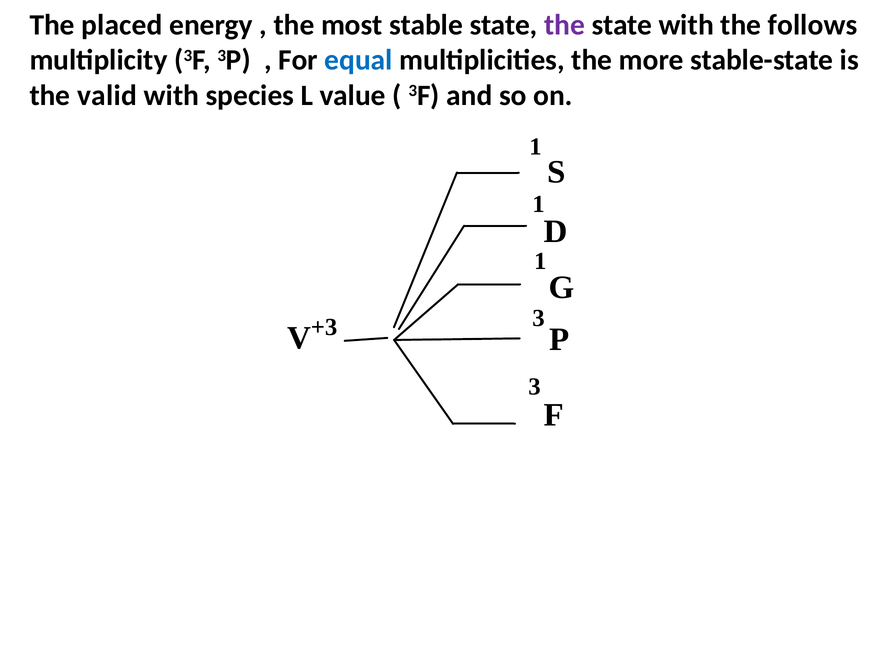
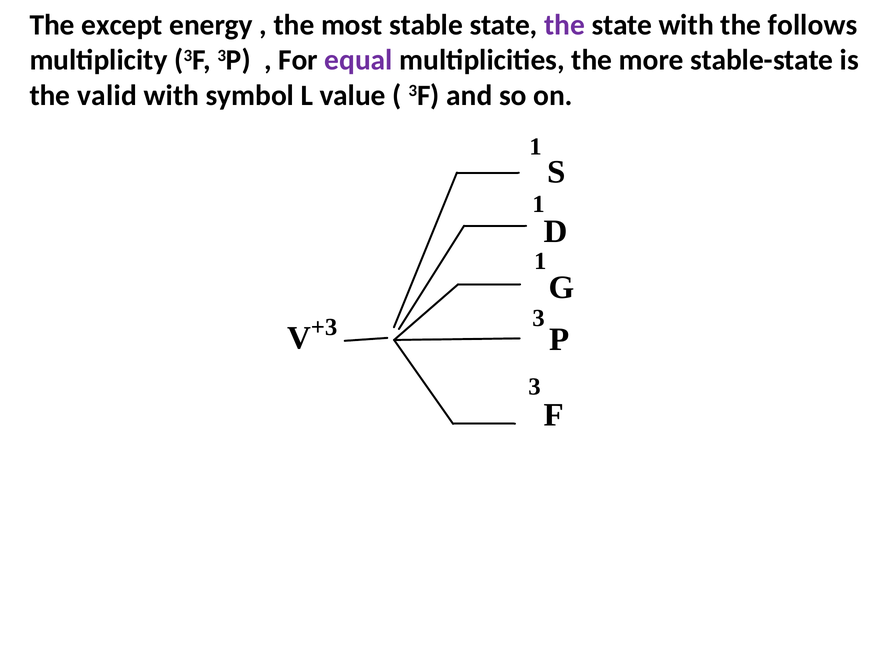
placed: placed -> except
equal colour: blue -> purple
species: species -> symbol
